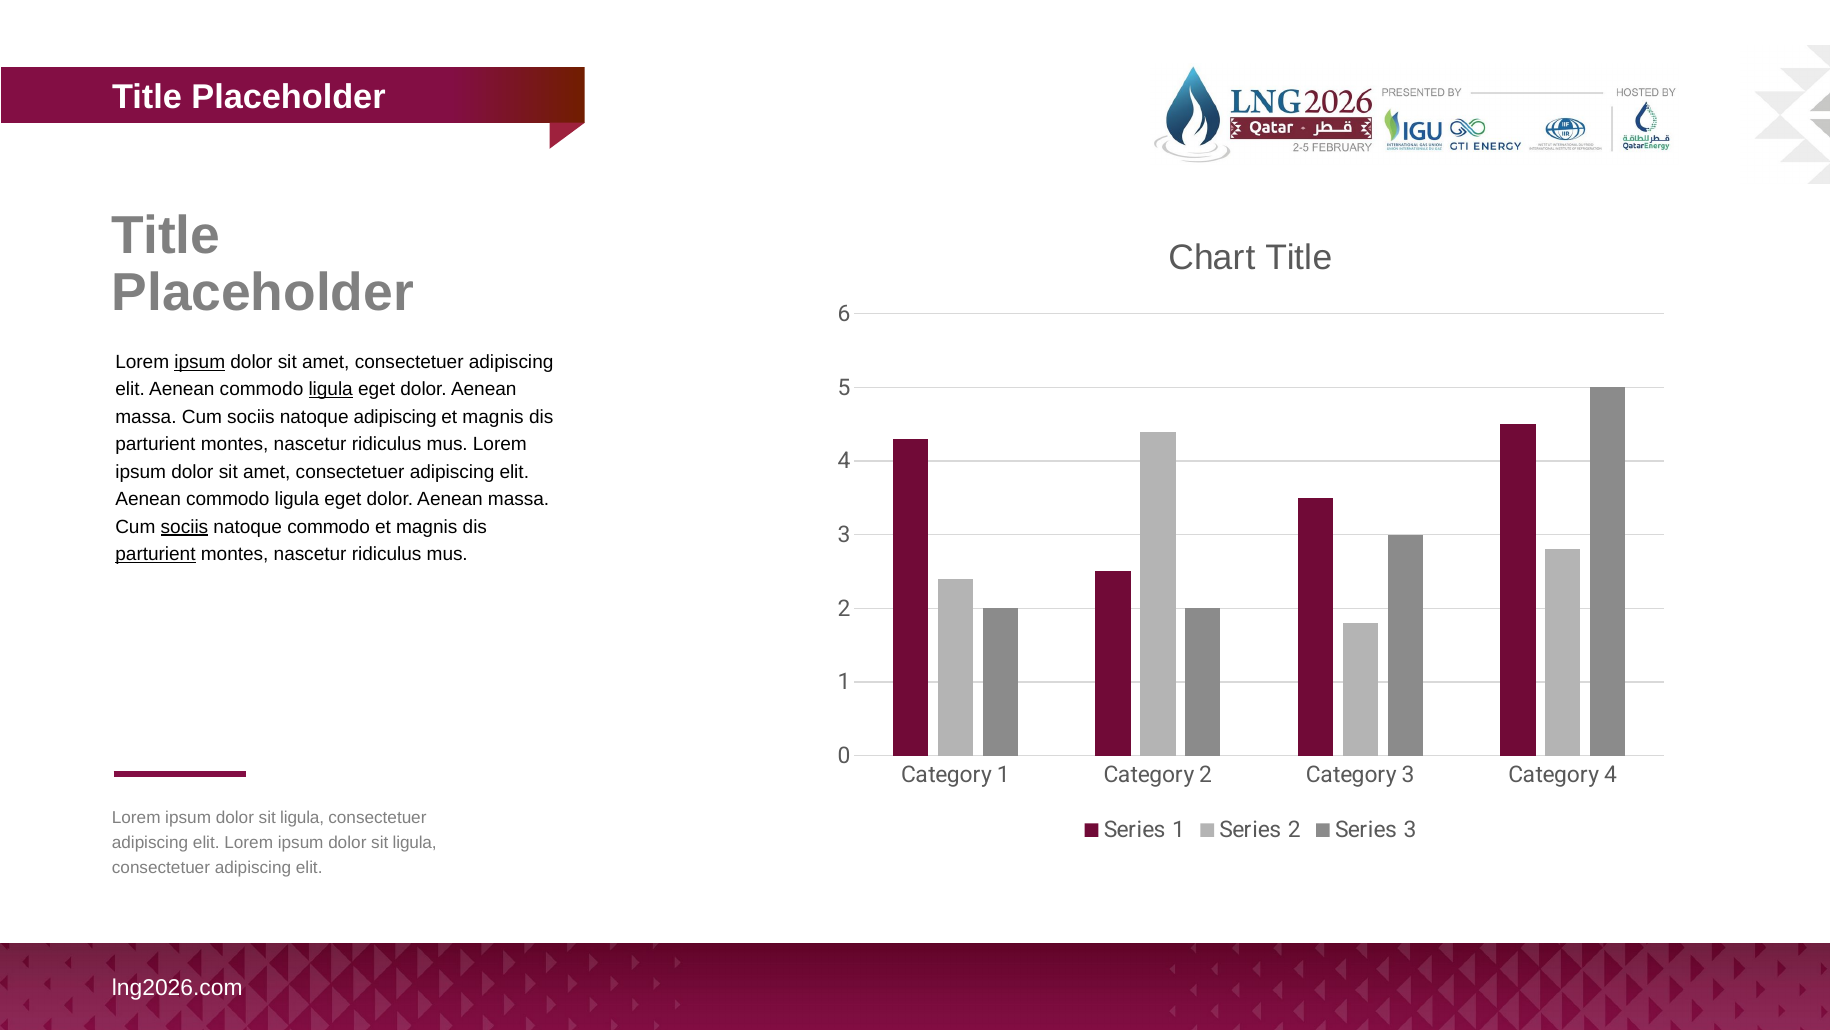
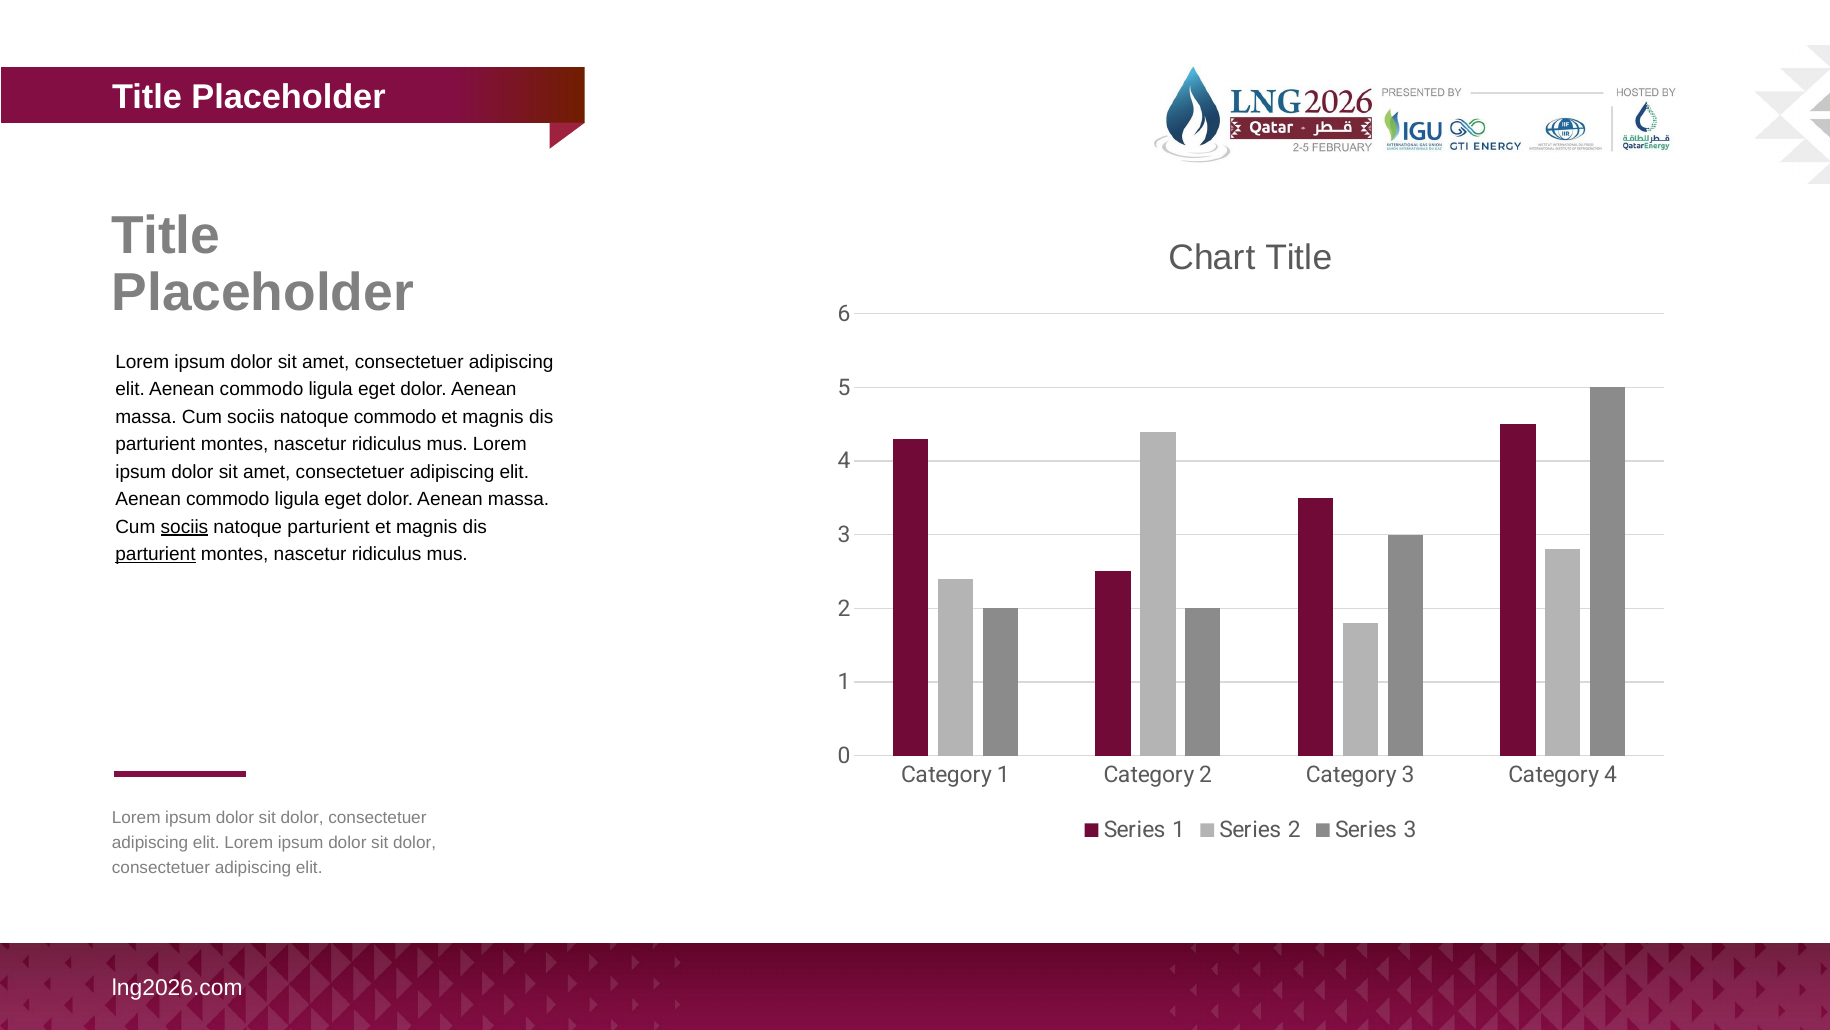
ipsum at (200, 362) underline: present -> none
ligula at (331, 389) underline: present -> none
natoque adipiscing: adipiscing -> commodo
natoque commodo: commodo -> parturient
ligula at (302, 817): ligula -> dolor
ligula at (415, 842): ligula -> dolor
